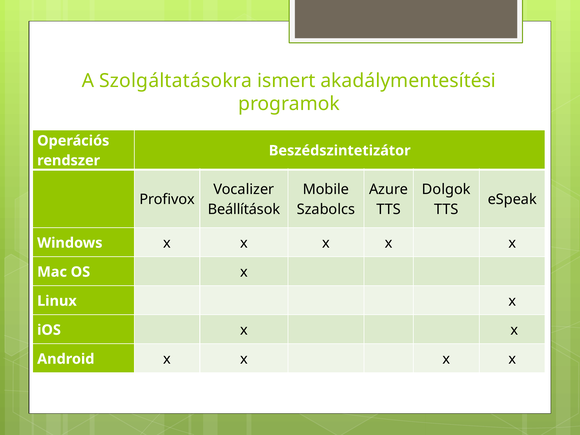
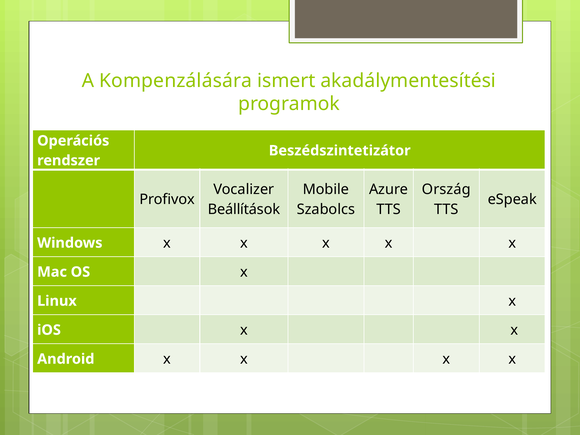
Szolgáltatásokra: Szolgáltatásokra -> Kompenzálására
Dolgok: Dolgok -> Ország
